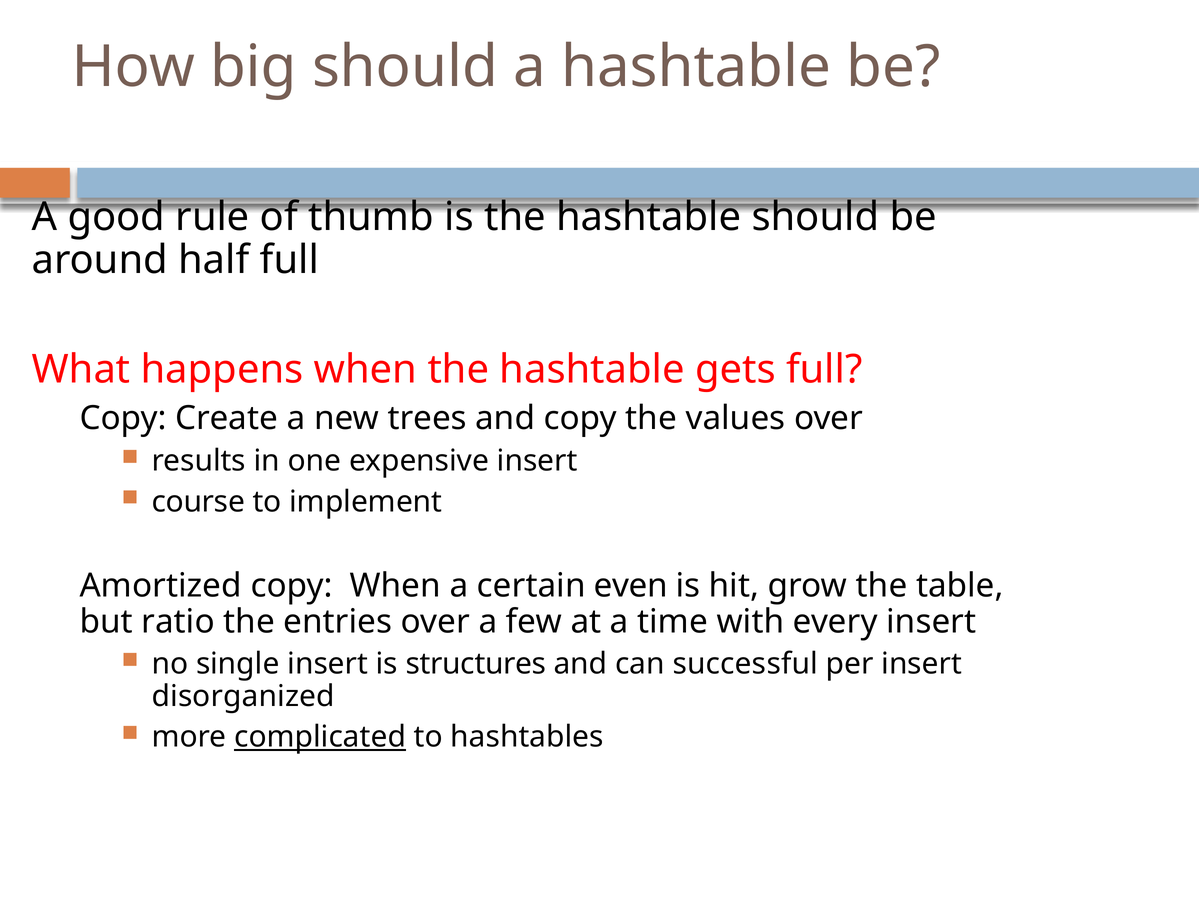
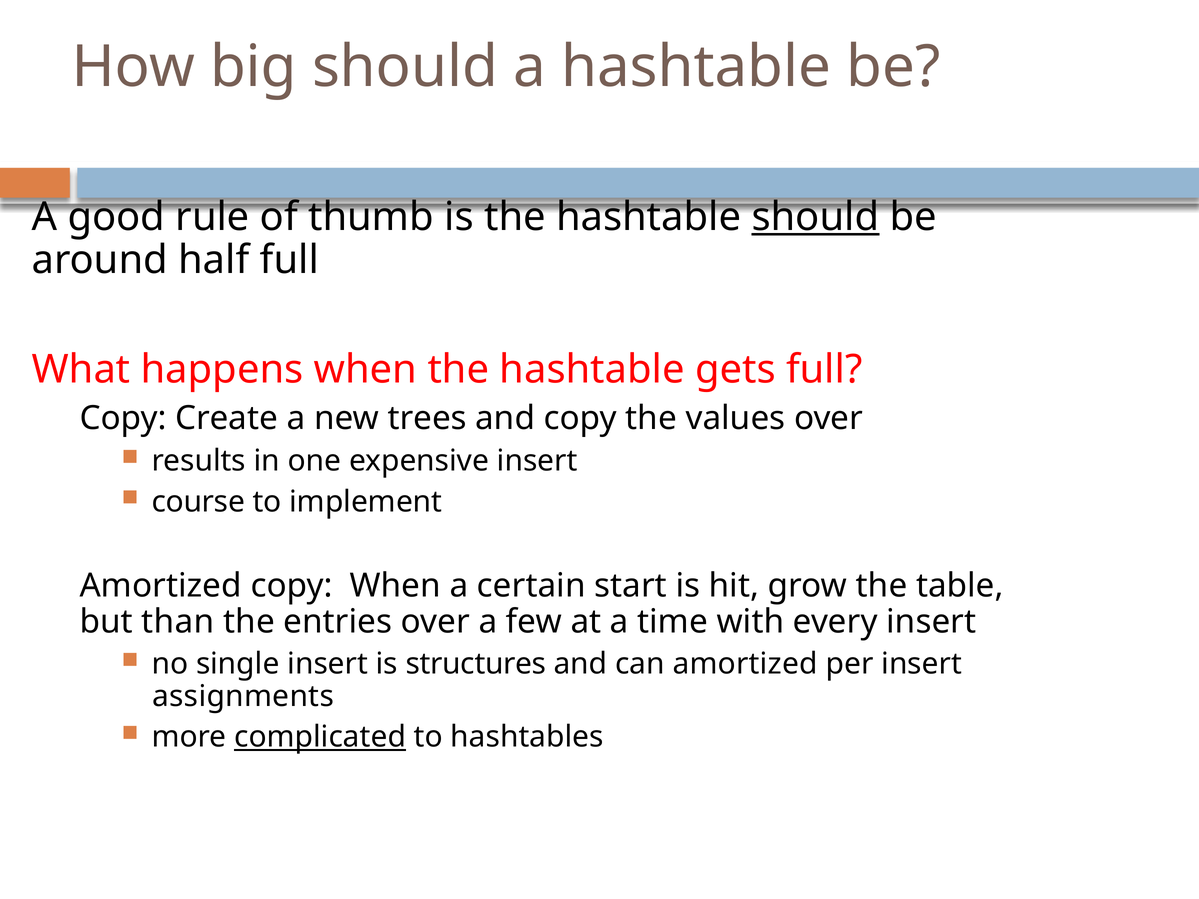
should at (815, 217) underline: none -> present
even: even -> start
ratio: ratio -> than
can successful: successful -> amortized
disorganized: disorganized -> assignments
